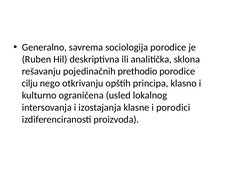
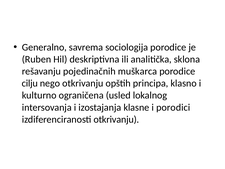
prethodio: prethodio -> muškarca
izdiferenciranosti proizvoda: proizvoda -> otkrivanju
